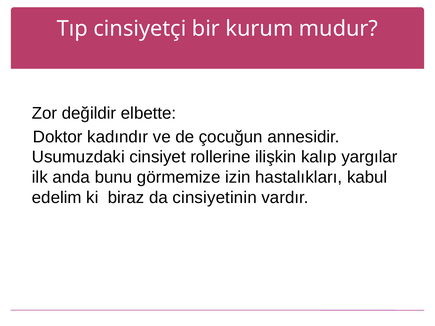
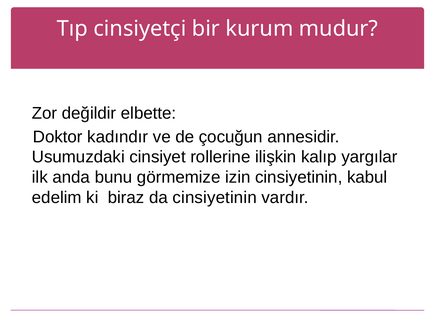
izin hastalıkları: hastalıkları -> cinsiyetinin
